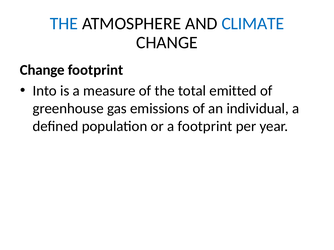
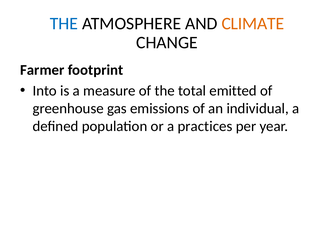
CLIMATE colour: blue -> orange
Change at (42, 70): Change -> Farmer
a footprint: footprint -> practices
